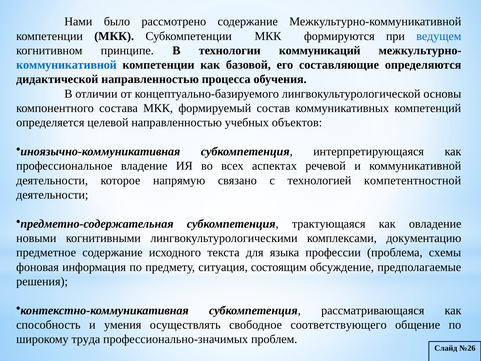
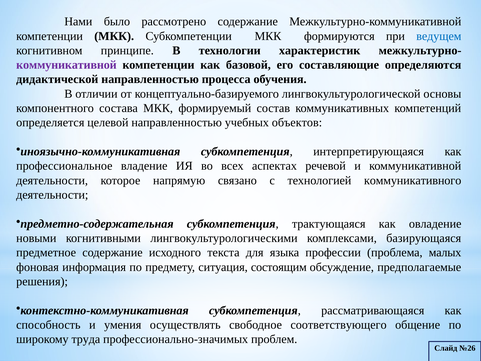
коммуникаций: коммуникаций -> характеристик
коммуникативной at (66, 65) colour: blue -> purple
компетентностной: компетентностной -> коммуникативного
документацию: документацию -> базирующаяся
схемы: схемы -> малых
